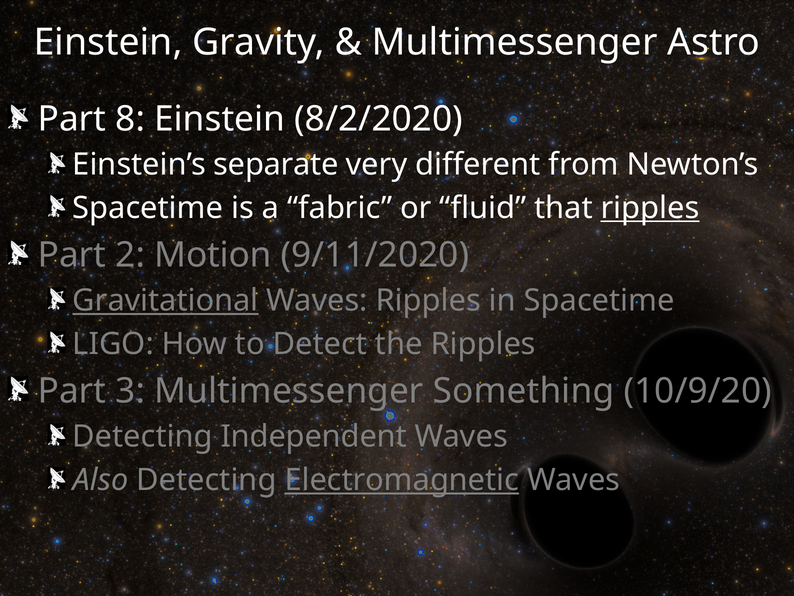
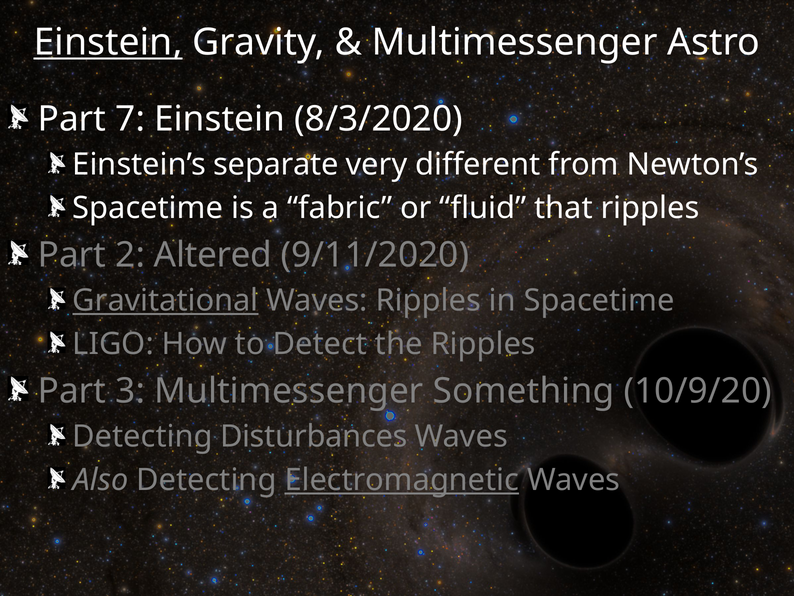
Einstein at (108, 42) underline: none -> present
8: 8 -> 7
8/2/2020: 8/2/2020 -> 8/3/2020
ripples at (650, 208) underline: present -> none
Motion: Motion -> Altered
Independent: Independent -> Disturbances
